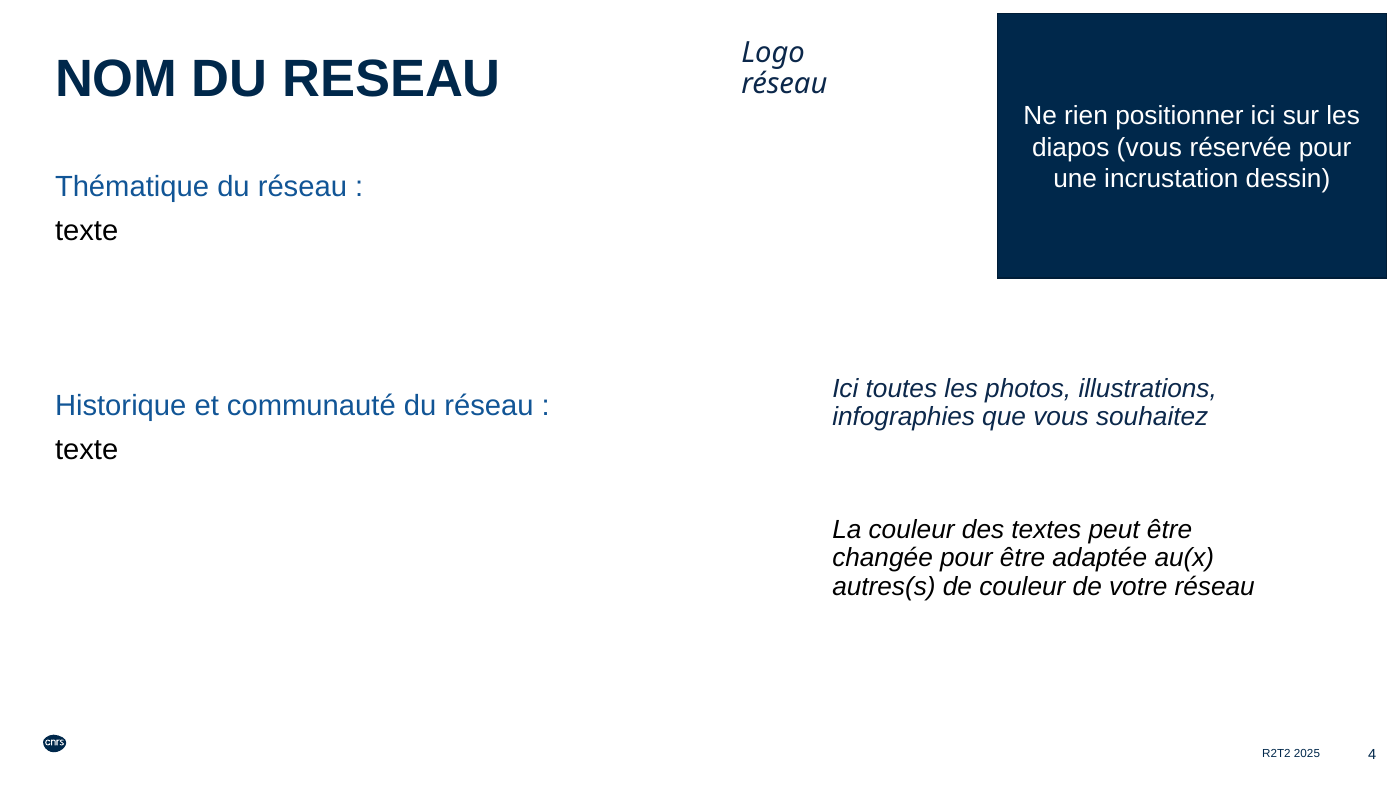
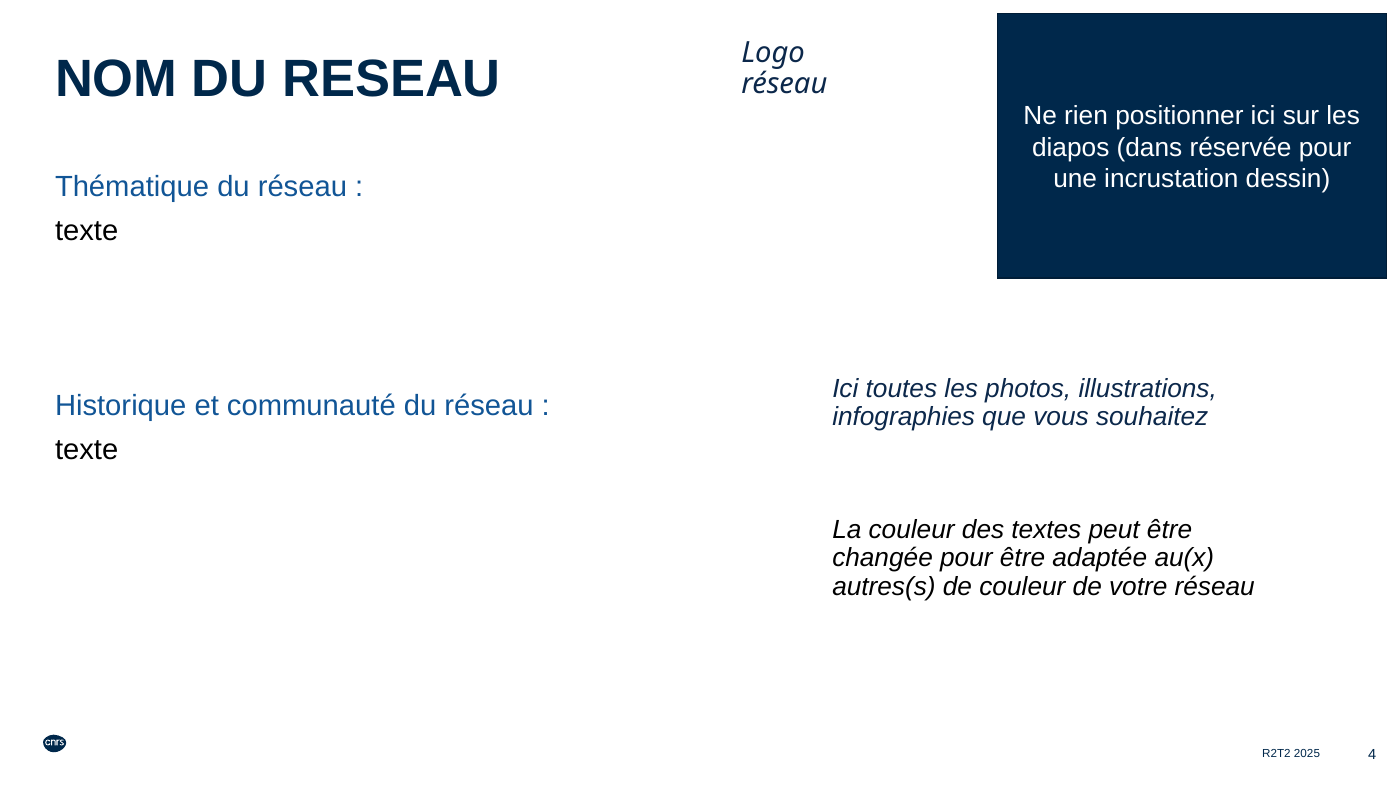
diapos vous: vous -> dans
